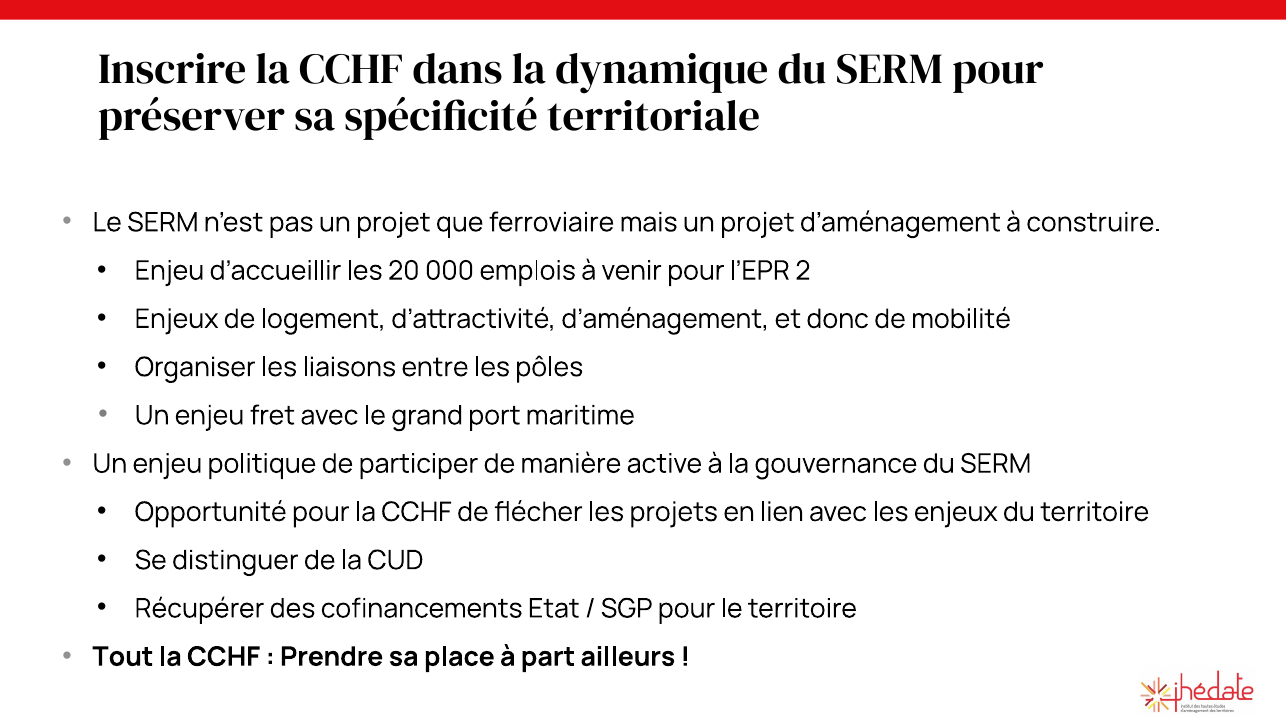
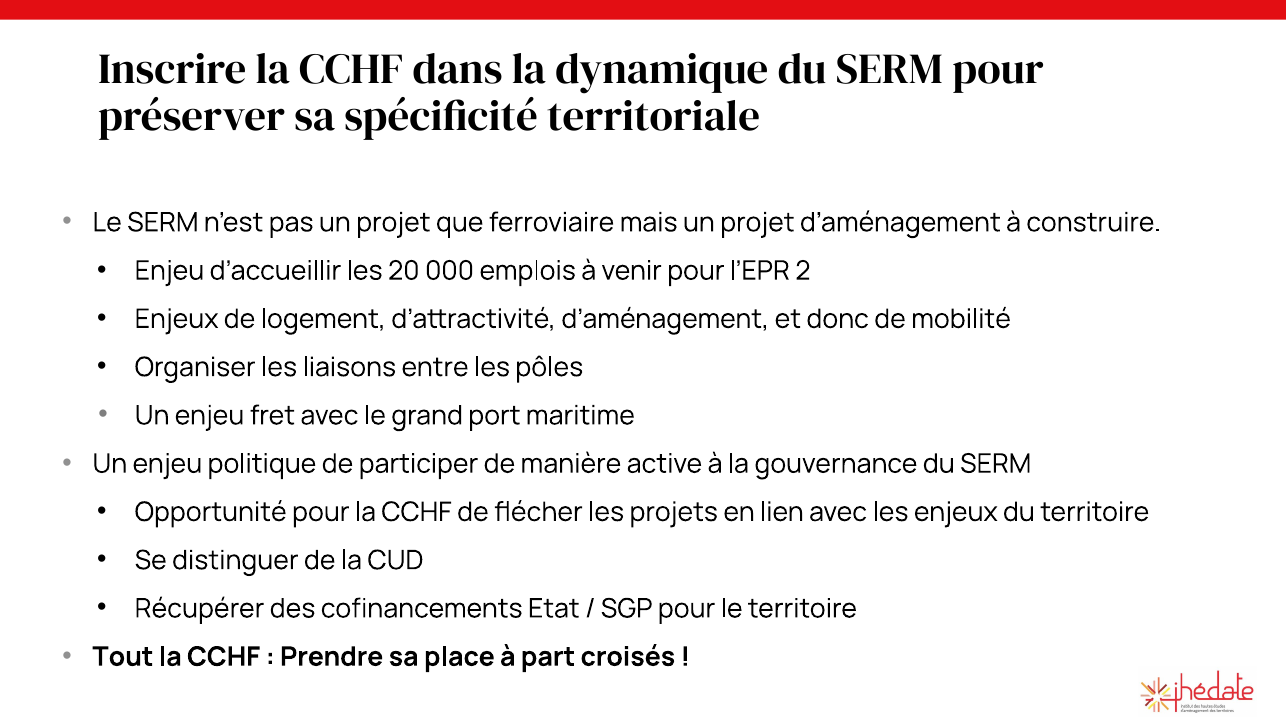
ailleurs: ailleurs -> croisés
